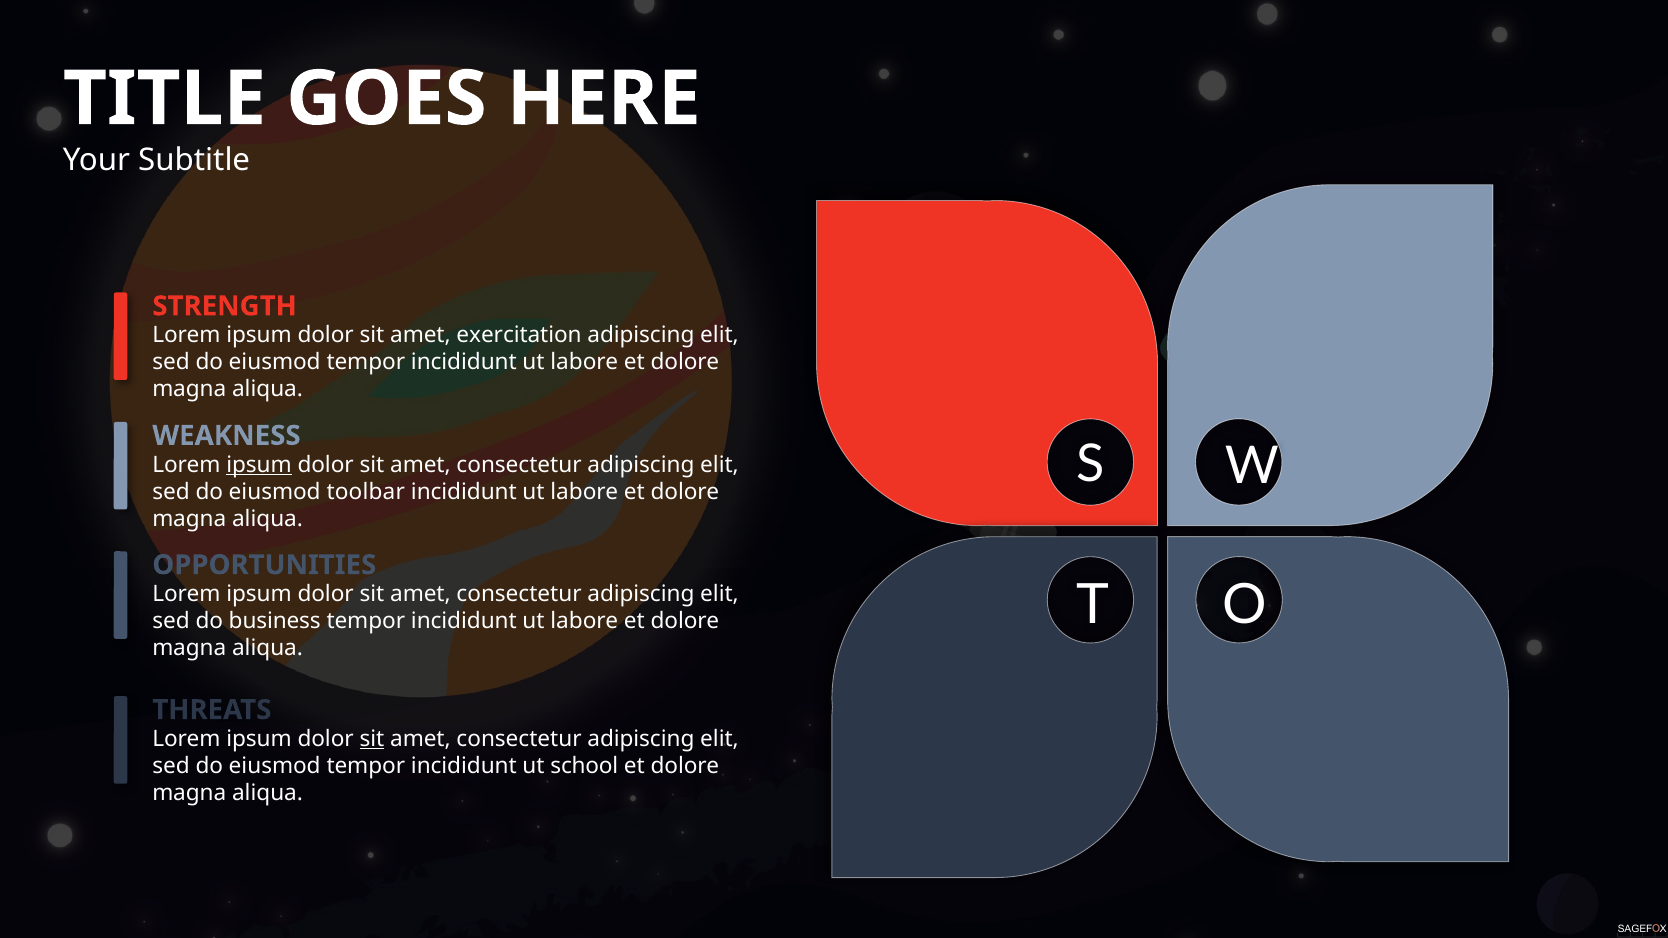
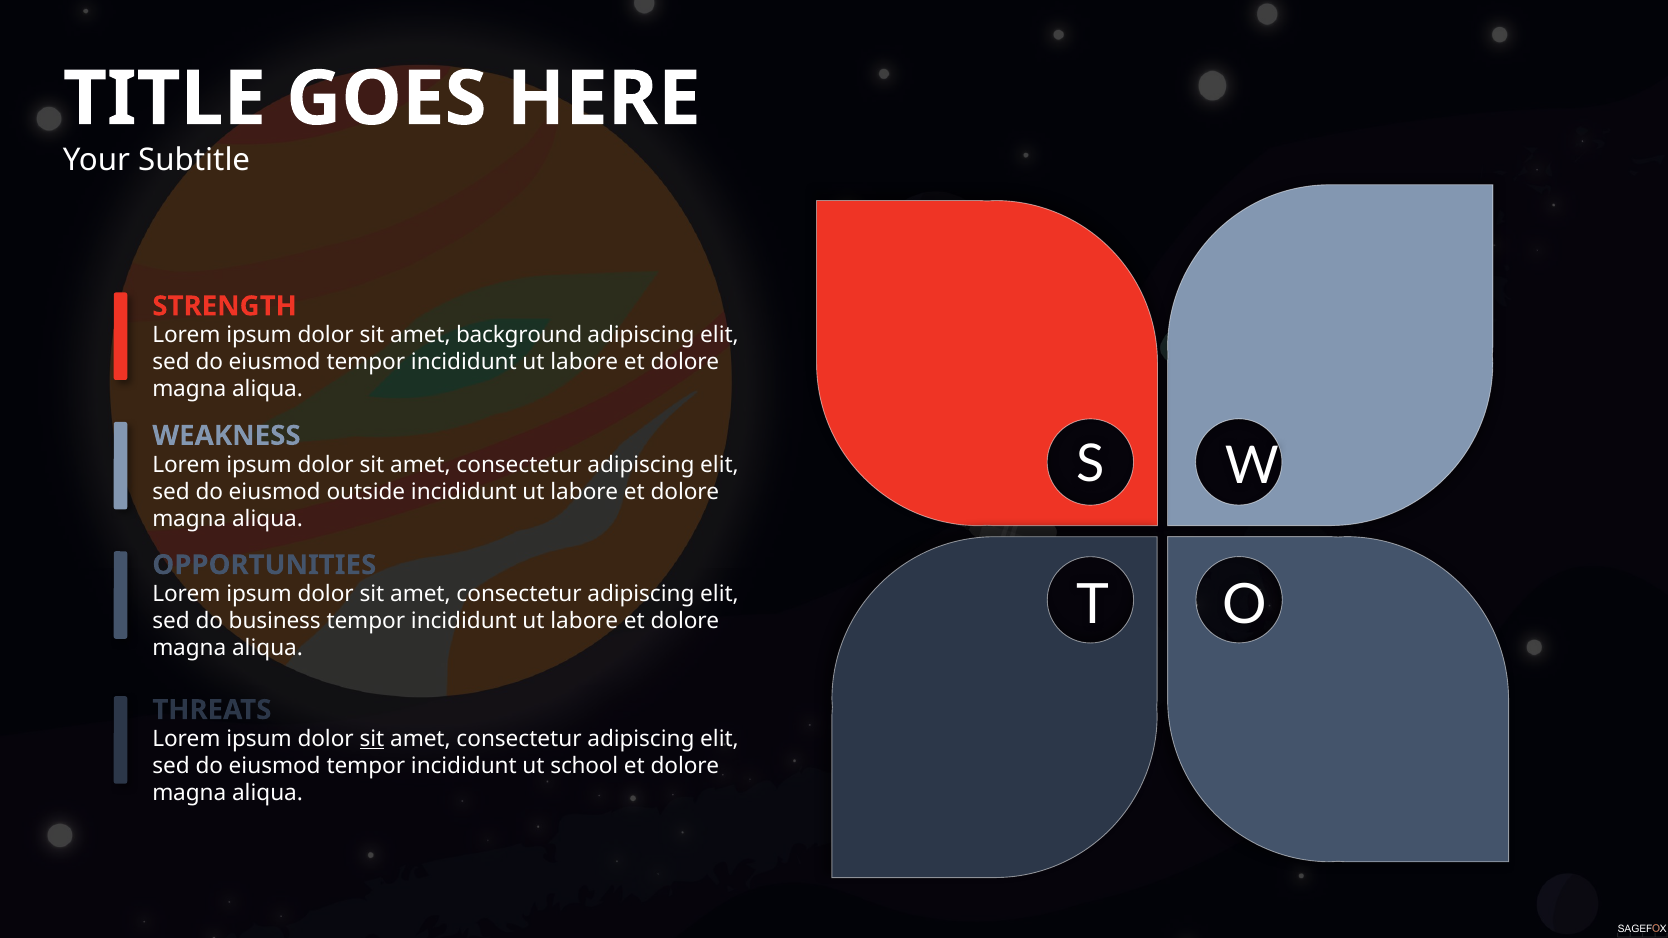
exercitation: exercitation -> background
ipsum at (259, 465) underline: present -> none
toolbar: toolbar -> outside
